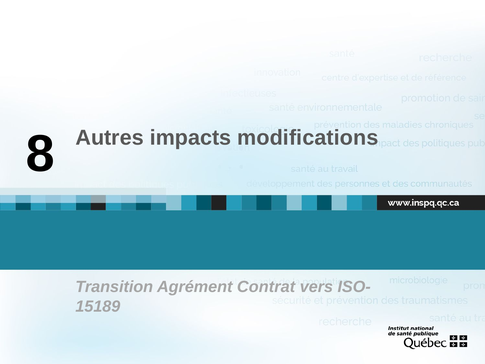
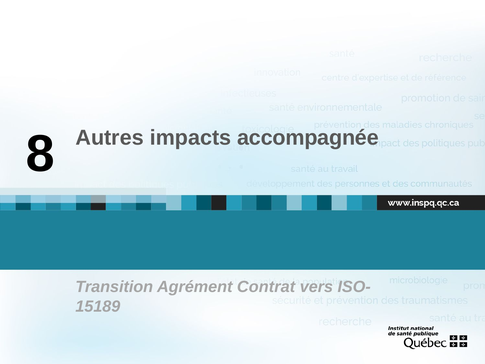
modifications: modifications -> accompagnée
